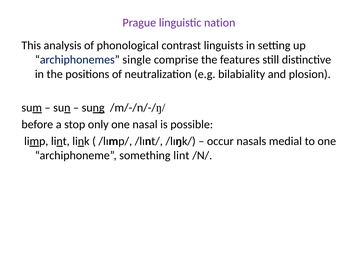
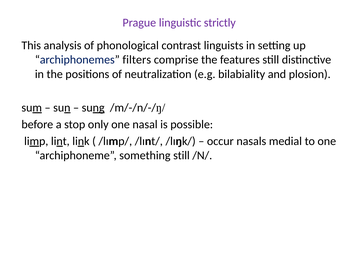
nation: nation -> strictly
single: single -> filters
something lint: lint -> still
